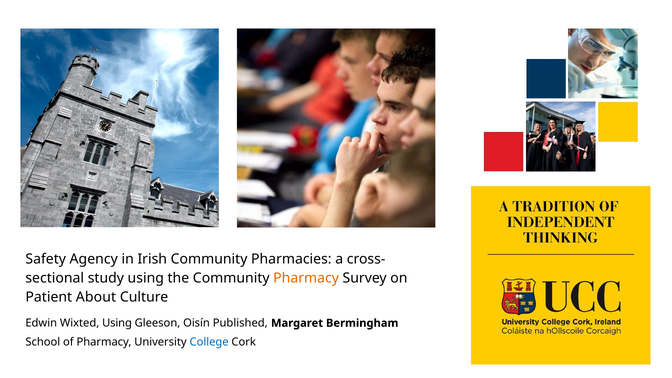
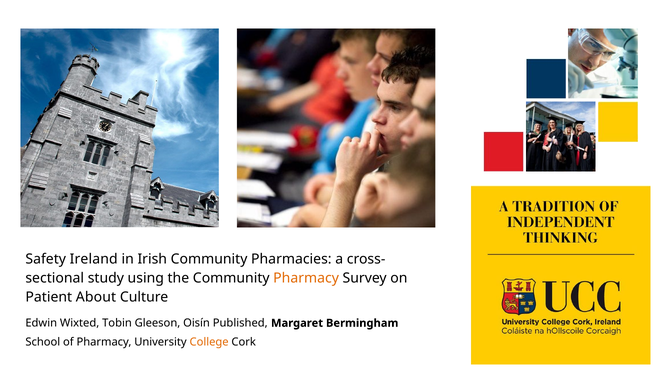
Agency: Agency -> Ireland
Wixted Using: Using -> Tobin
College colour: blue -> orange
